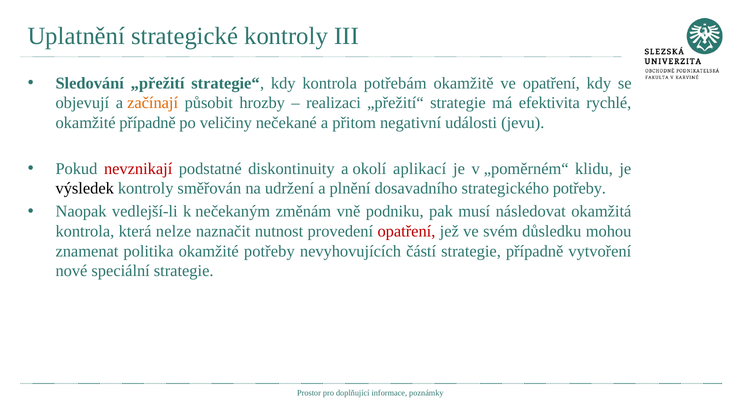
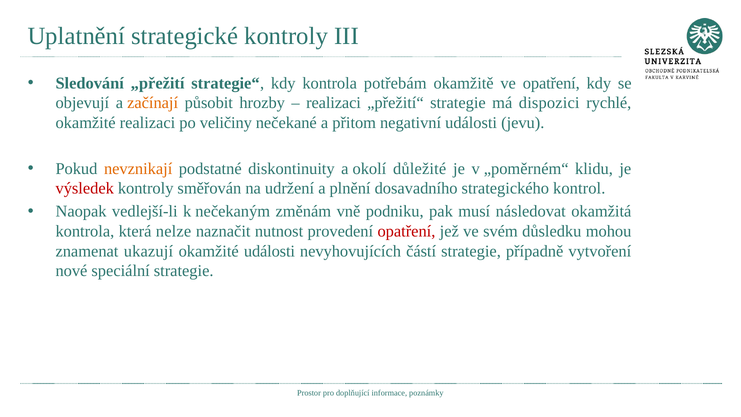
efektivita: efektivita -> dispozici
okamžité případně: případně -> realizaci
nevznikají colour: red -> orange
aplikací: aplikací -> důležité
výsledek colour: black -> red
strategického potřeby: potřeby -> kontrol
politika: politika -> ukazují
okamžité potřeby: potřeby -> události
